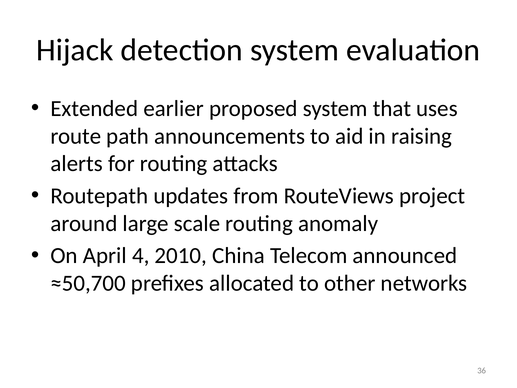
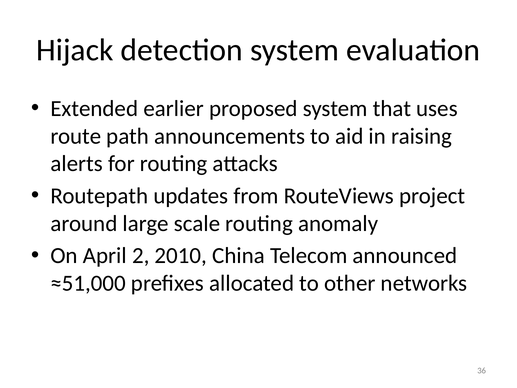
4: 4 -> 2
≈50,700: ≈50,700 -> ≈51,000
